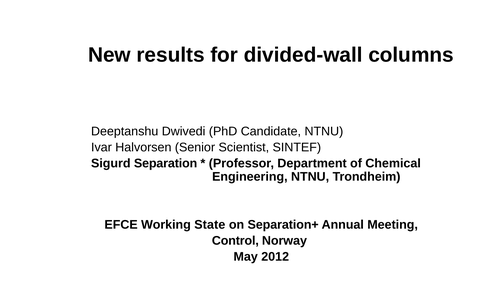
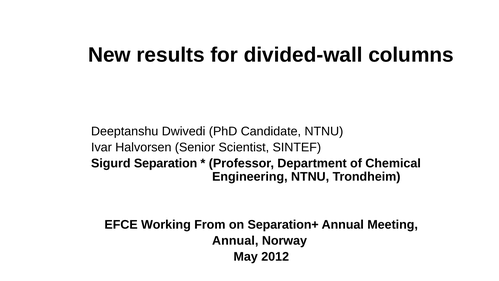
State: State -> From
Control at (235, 240): Control -> Annual
